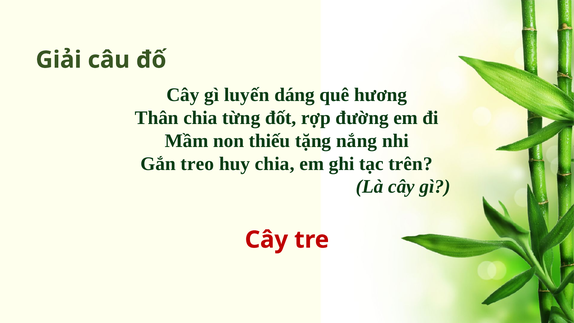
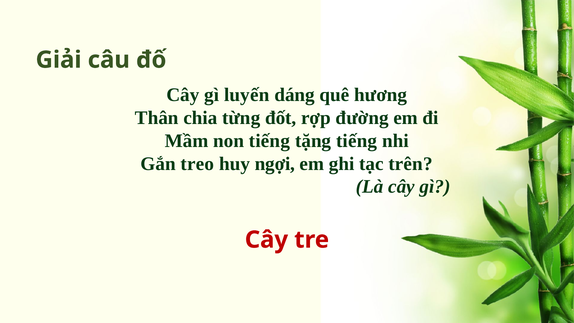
non thiếu: thiếu -> tiếng
tặng nắng: nắng -> tiếng
huy chia: chia -> ngợi
